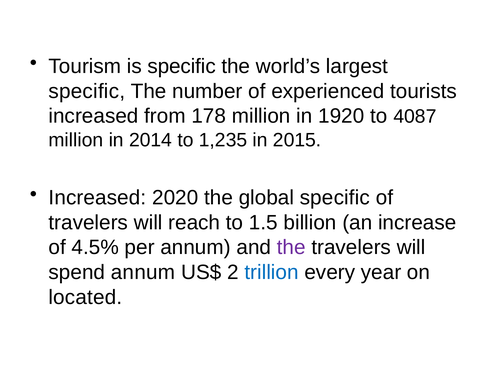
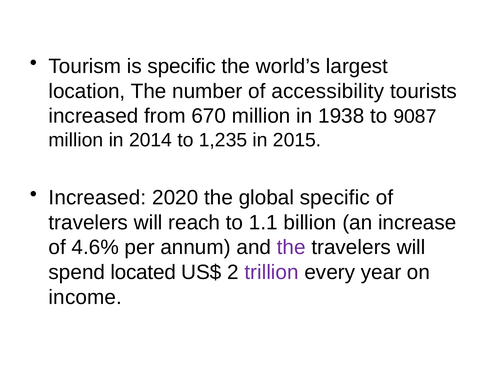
specific at (87, 91): specific -> location
experienced: experienced -> accessibility
178: 178 -> 670
1920: 1920 -> 1938
4087: 4087 -> 9087
1.5: 1.5 -> 1.1
4.5%: 4.5% -> 4.6%
spend annum: annum -> located
trillion colour: blue -> purple
located: located -> income
